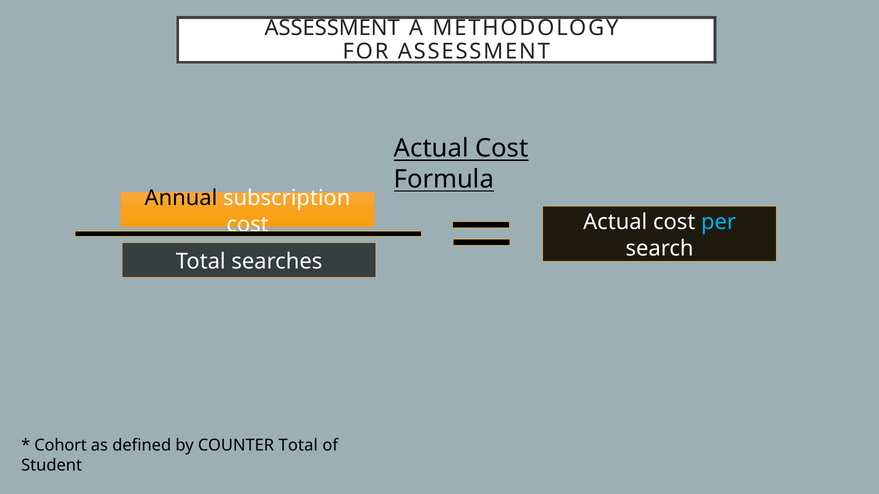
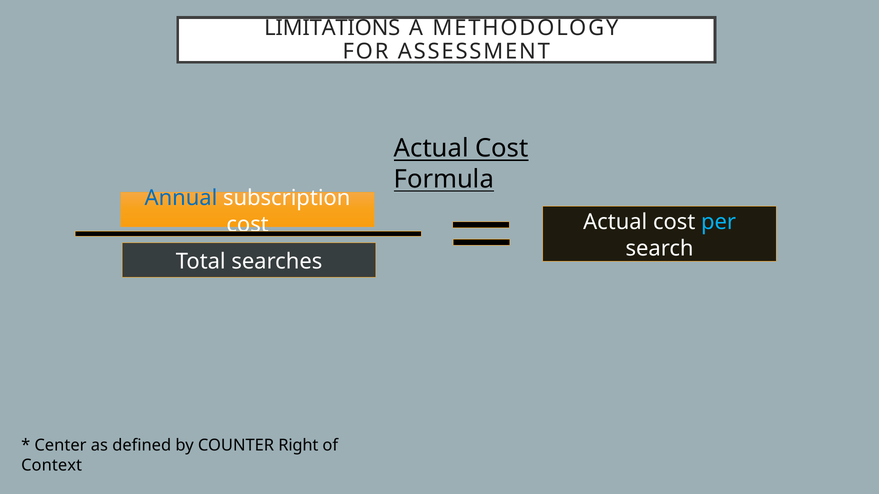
ASSESSMENT at (332, 28): ASSESSMENT -> LIMITATIONS
Annual colour: black -> blue
Cohort: Cohort -> Center
COUNTER Total: Total -> Right
Student: Student -> Context
